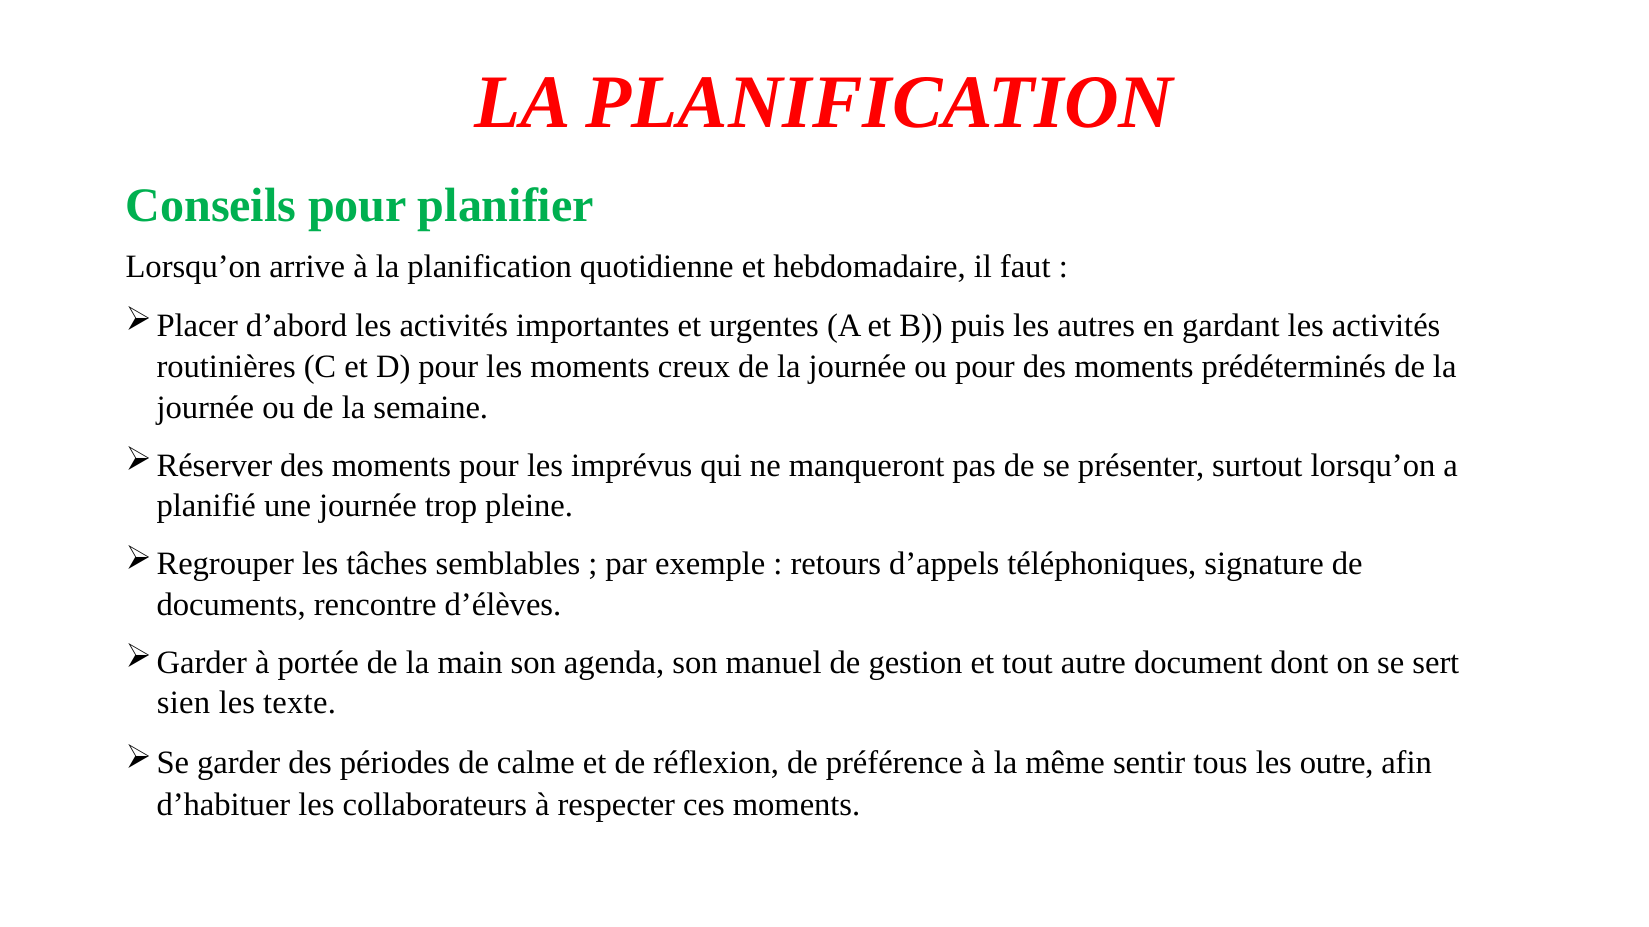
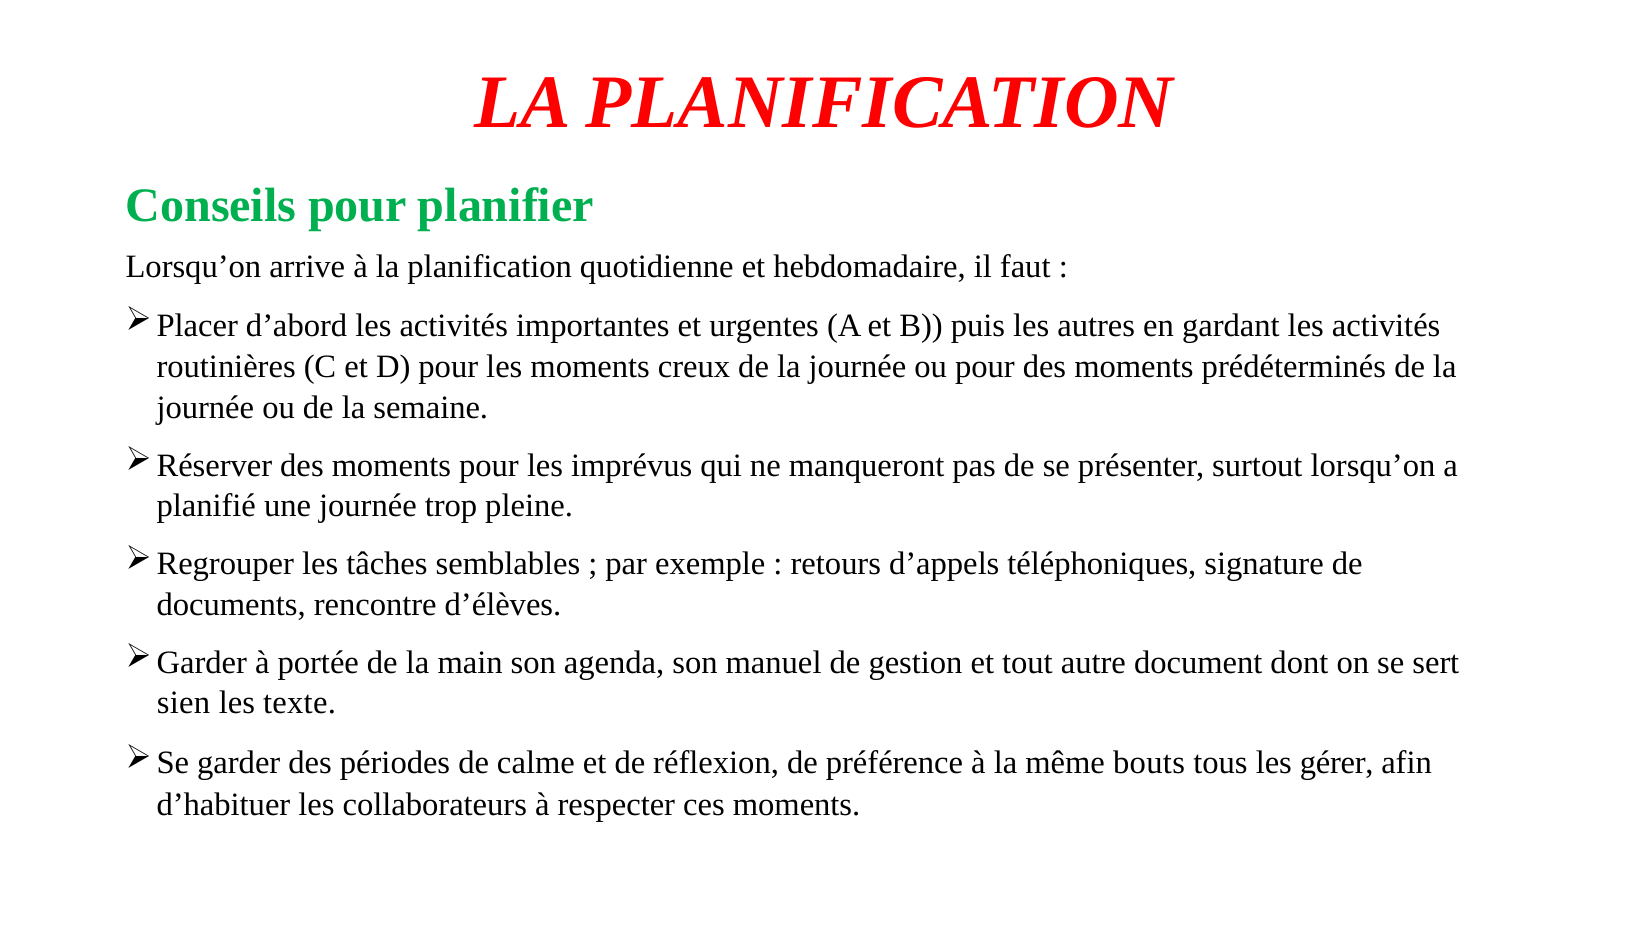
sentir: sentir -> bouts
outre: outre -> gérer
